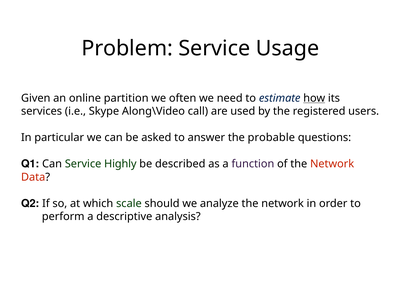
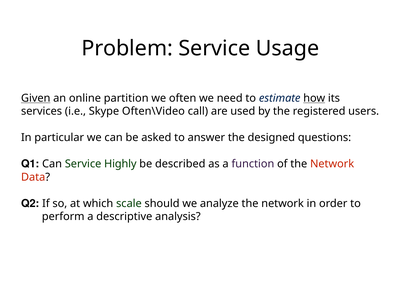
Given underline: none -> present
Along\Video: Along\Video -> Often\Video
probable: probable -> designed
